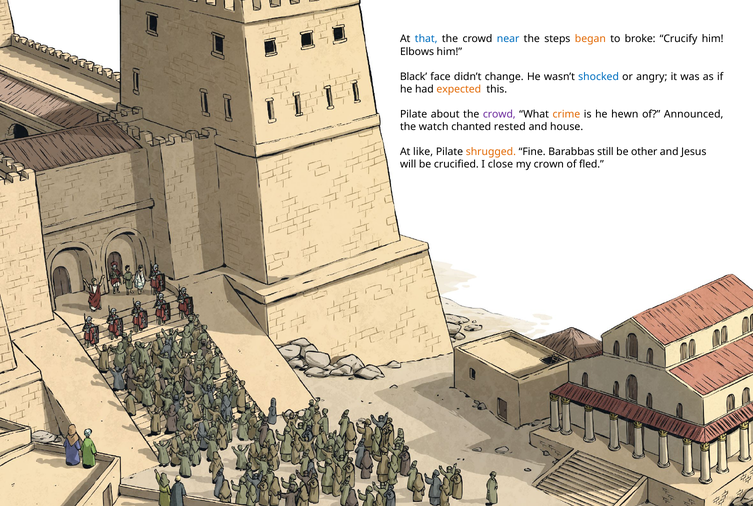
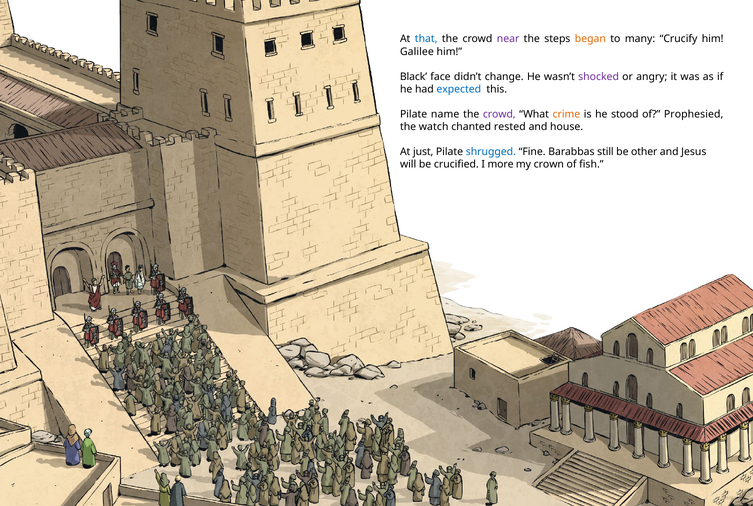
near colour: blue -> purple
broke: broke -> many
Elbows: Elbows -> Galilee
shocked colour: blue -> purple
expected colour: orange -> blue
about: about -> name
hewn: hewn -> stood
Announced: Announced -> Prophesied
like: like -> just
shrugged colour: orange -> blue
close: close -> more
fled: fled -> fish
